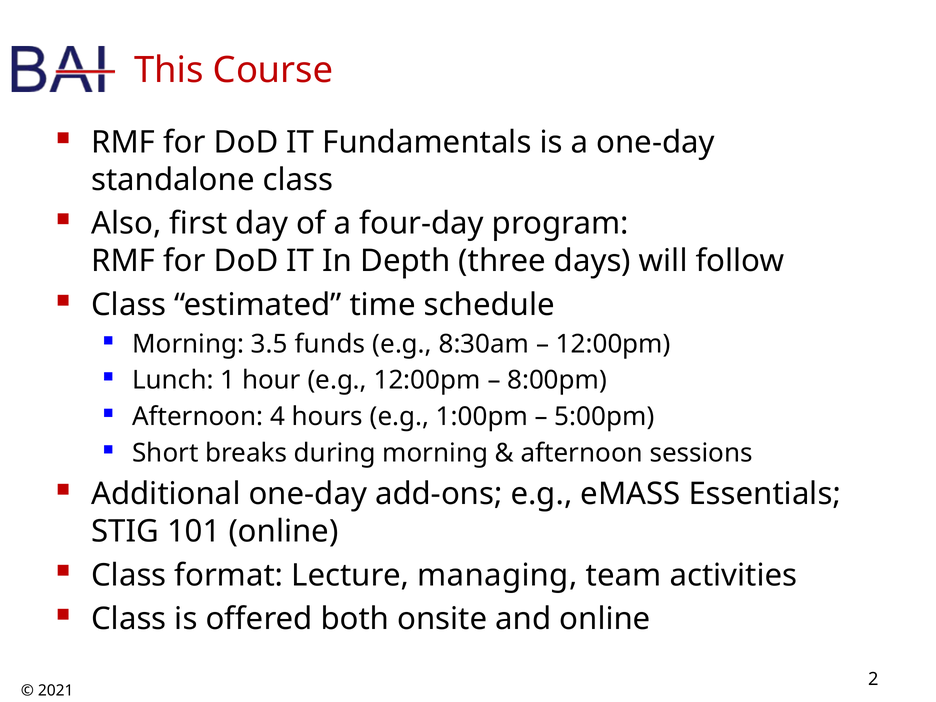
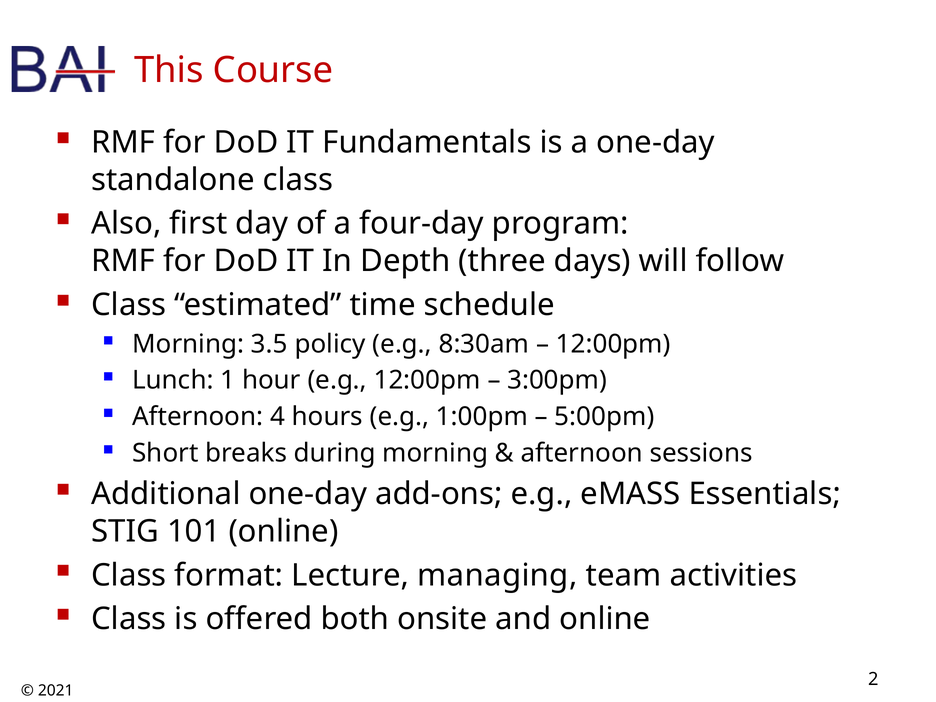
funds: funds -> policy
8:00pm: 8:00pm -> 3:00pm
